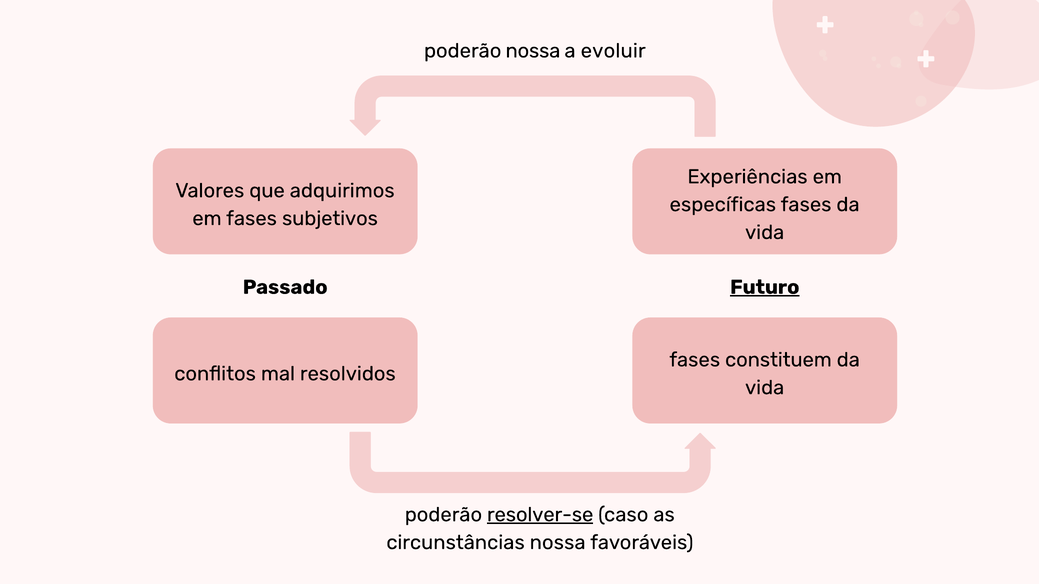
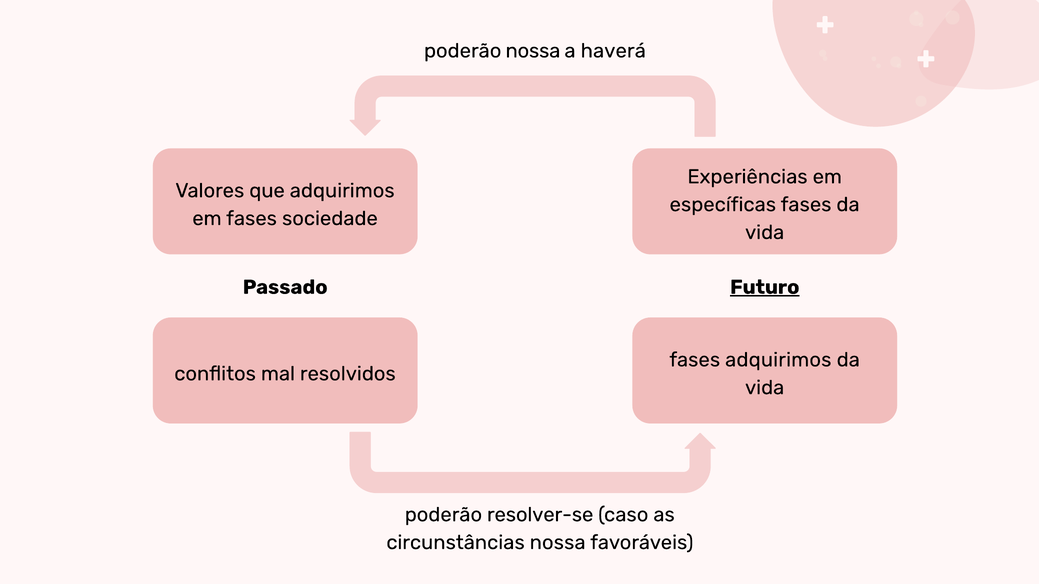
evoluir: evoluir -> haverá
subjetivos: subjetivos -> sociedade
fases constituem: constituem -> adquirimos
resolver-se underline: present -> none
